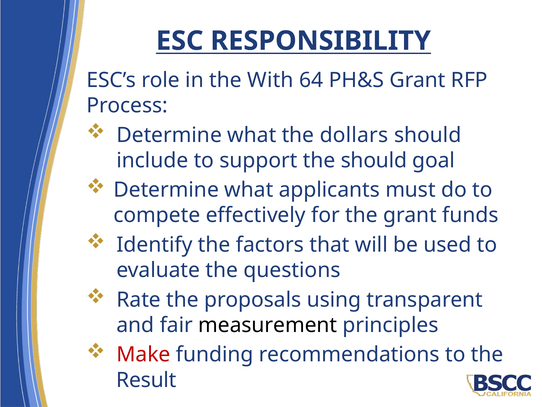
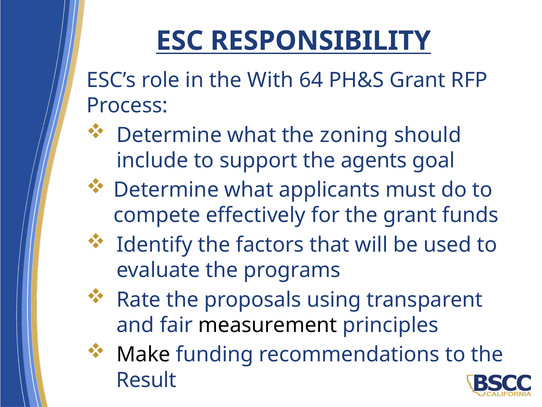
dollars: dollars -> zoning
the should: should -> agents
questions: questions -> programs
Make colour: red -> black
